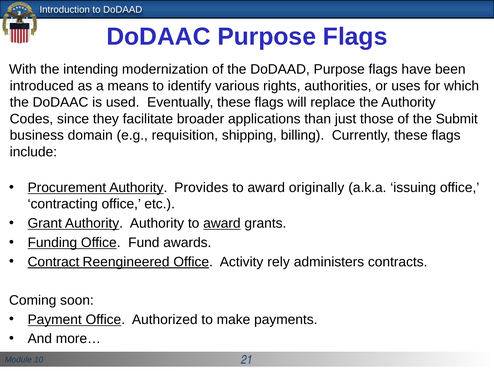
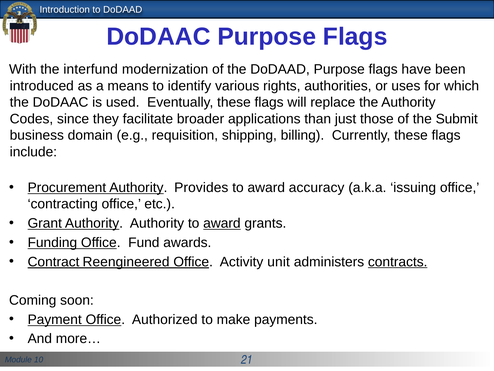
intending: intending -> interfund
originally: originally -> accuracy
rely: rely -> unit
contracts underline: none -> present
